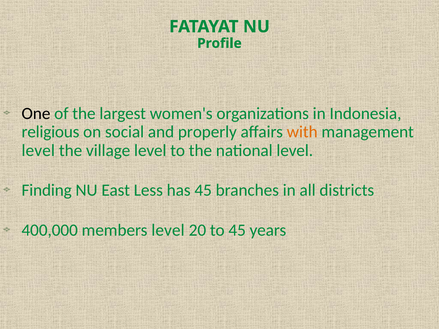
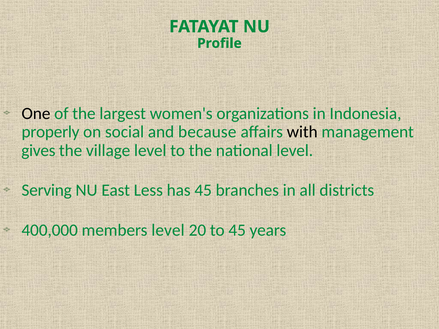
religious: religious -> properly
properly: properly -> because
with colour: orange -> black
level at (38, 150): level -> gives
Finding: Finding -> Serving
